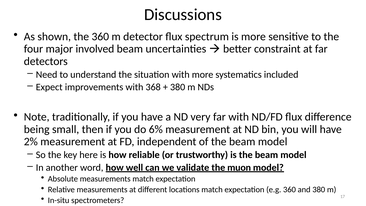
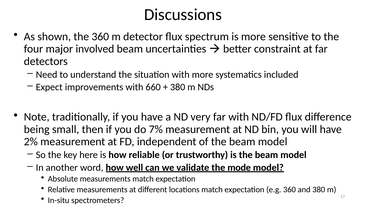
368: 368 -> 660
6%: 6% -> 7%
muon: muon -> mode
